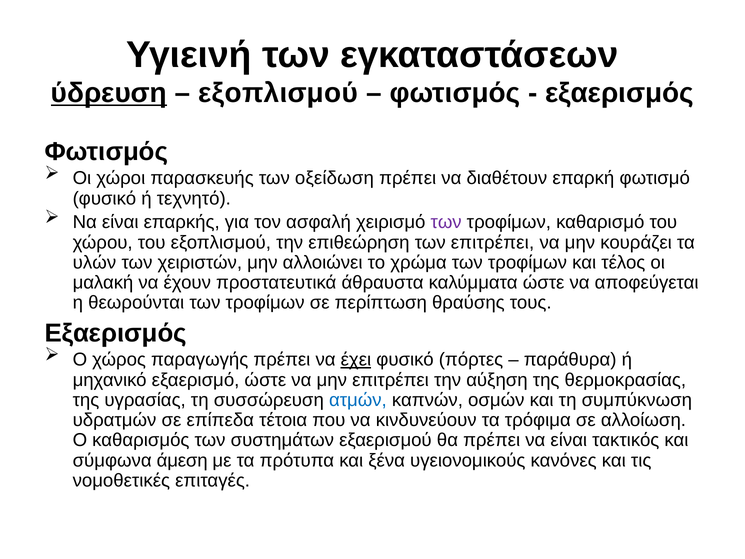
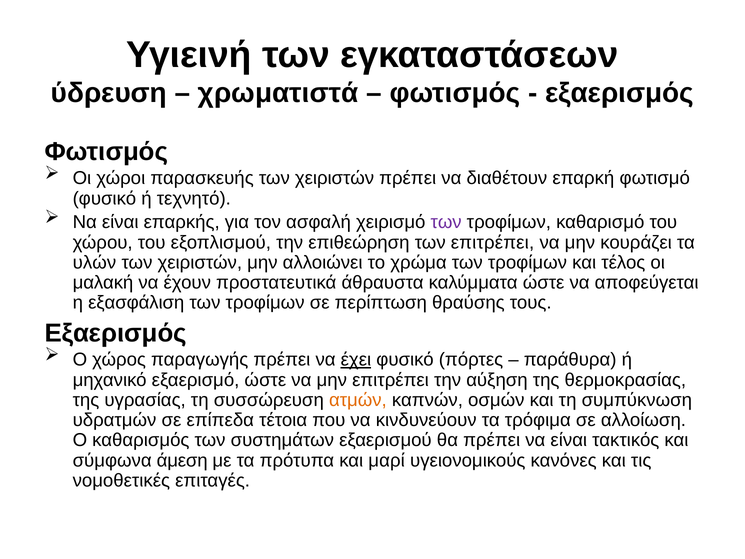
ύδρευση underline: present -> none
εξοπλισμού at (278, 93): εξοπλισμού -> χρωματιστά
παρασκευής των οξείδωση: οξείδωση -> χειριστών
θεωρούνται: θεωρούνται -> εξασφάλιση
ατμών colour: blue -> orange
ξένα: ξένα -> μαρί
